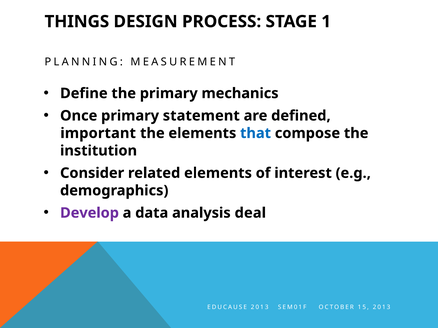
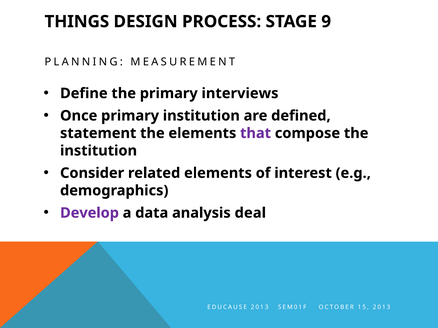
1: 1 -> 9
mechanics: mechanics -> interviews
primary statement: statement -> institution
important: important -> statement
that colour: blue -> purple
